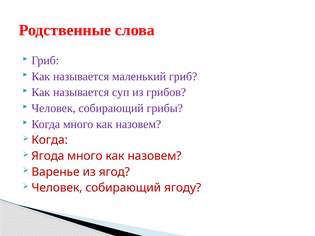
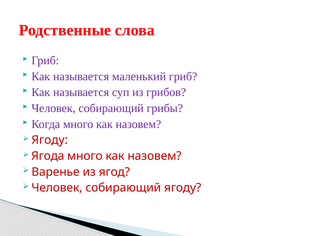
Когда at (50, 140): Когда -> Ягоду
